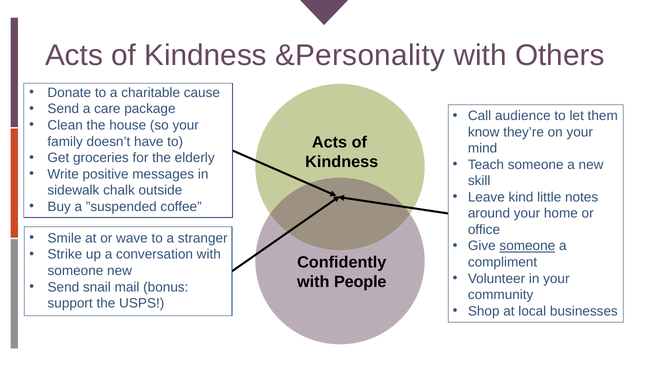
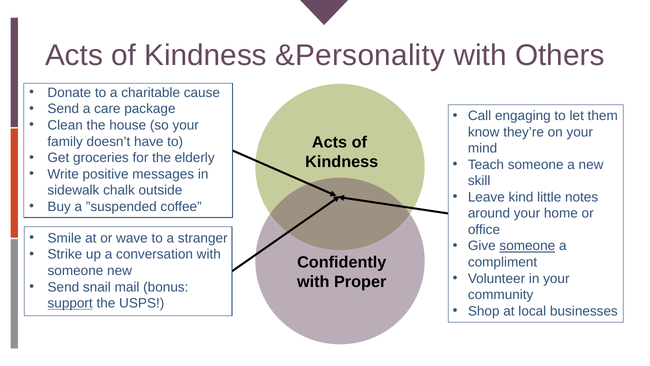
audience: audience -> engaging
People: People -> Proper
support underline: none -> present
